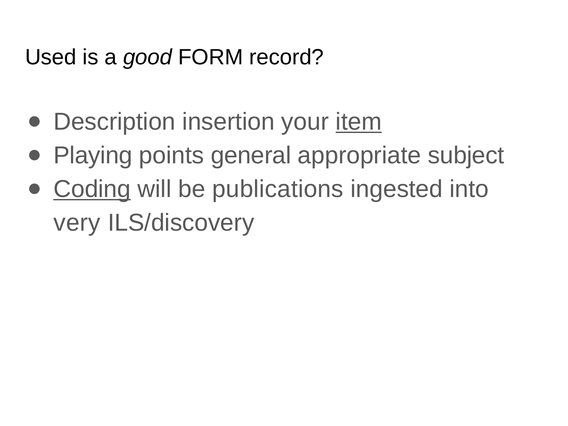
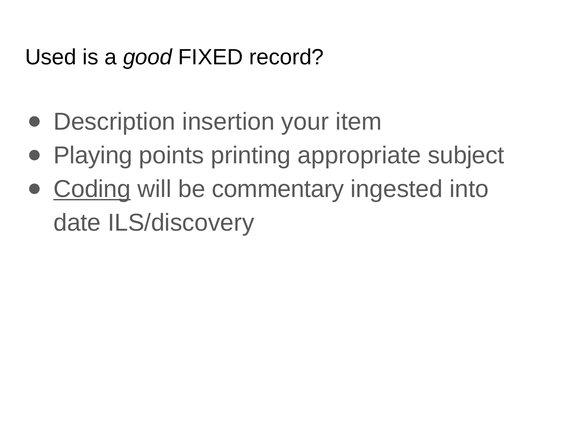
FORM: FORM -> FIXED
item underline: present -> none
general: general -> printing
publications: publications -> commentary
very: very -> date
